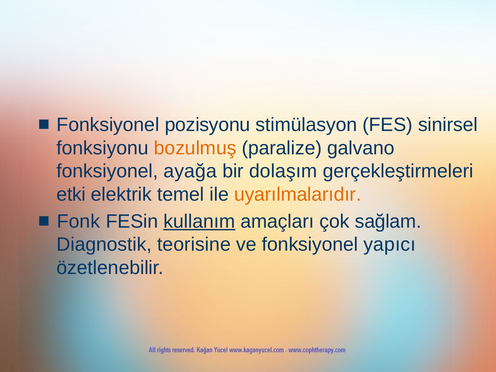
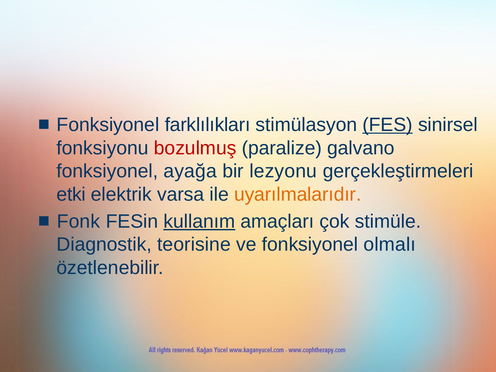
pozisyonu: pozisyonu -> farklılıkları
FES underline: none -> present
bozulmuş colour: orange -> red
dolaşım: dolaşım -> lezyonu
temel: temel -> varsa
sağlam: sağlam -> stimüle
yapıcı: yapıcı -> olmalı
